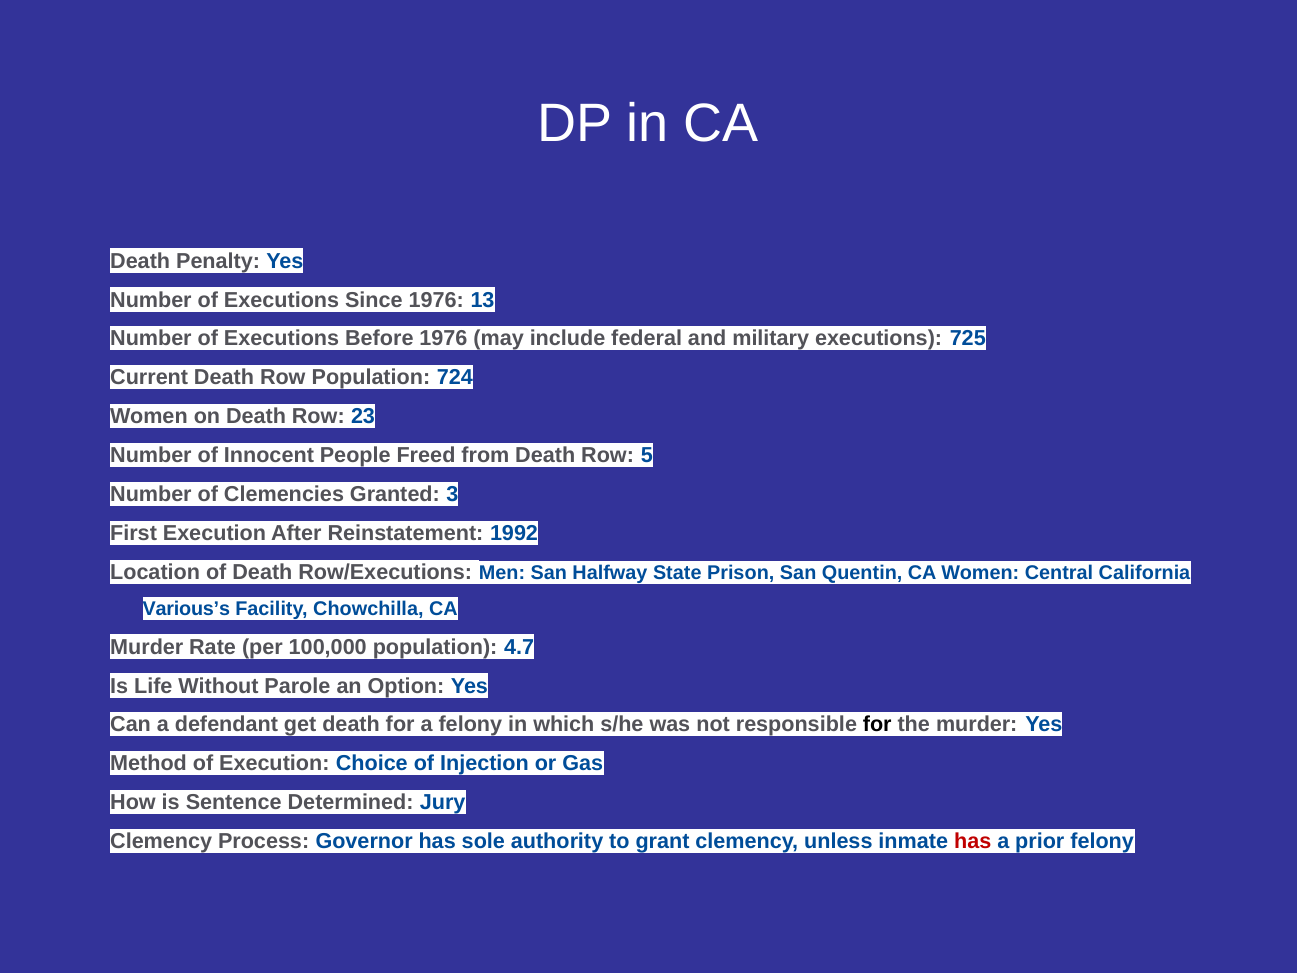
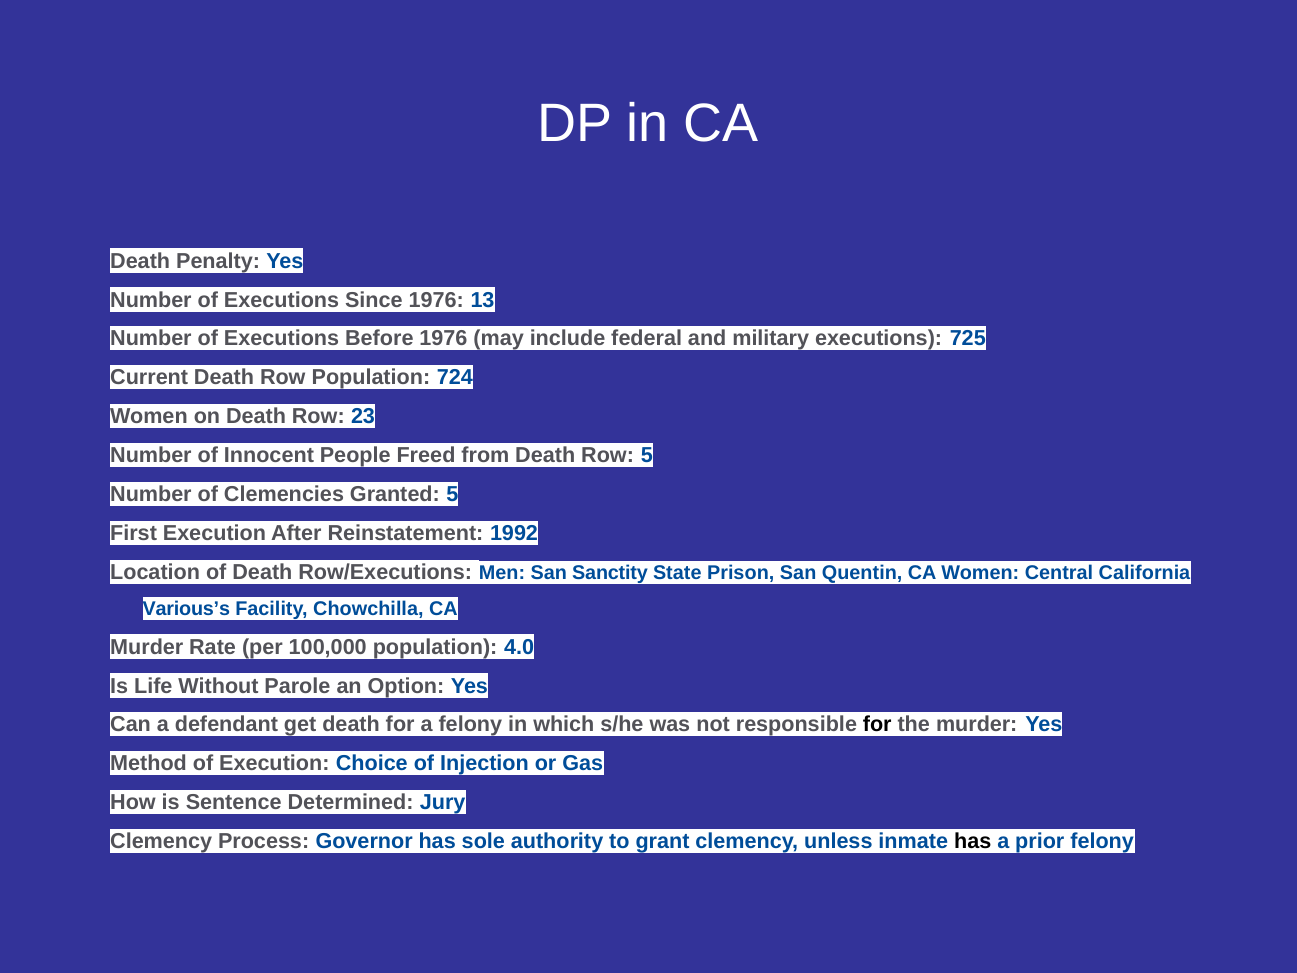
Granted 3: 3 -> 5
Halfway: Halfway -> Sanctity
4.7: 4.7 -> 4.0
has at (973, 841) colour: red -> black
